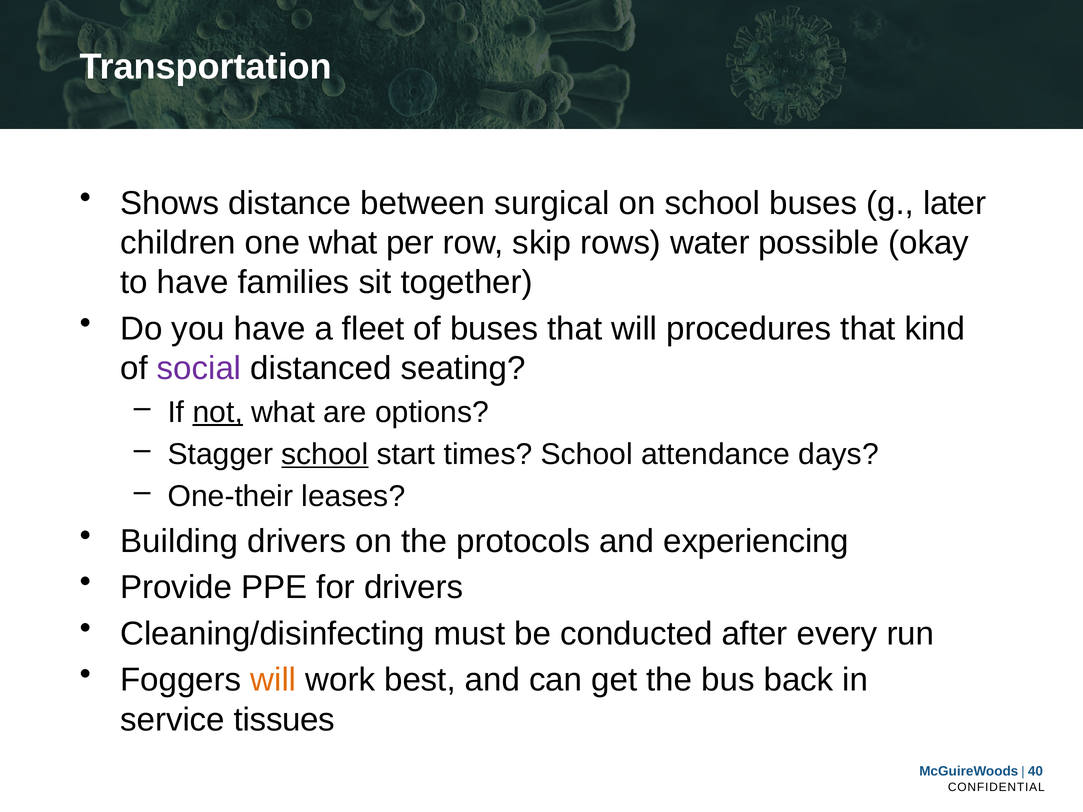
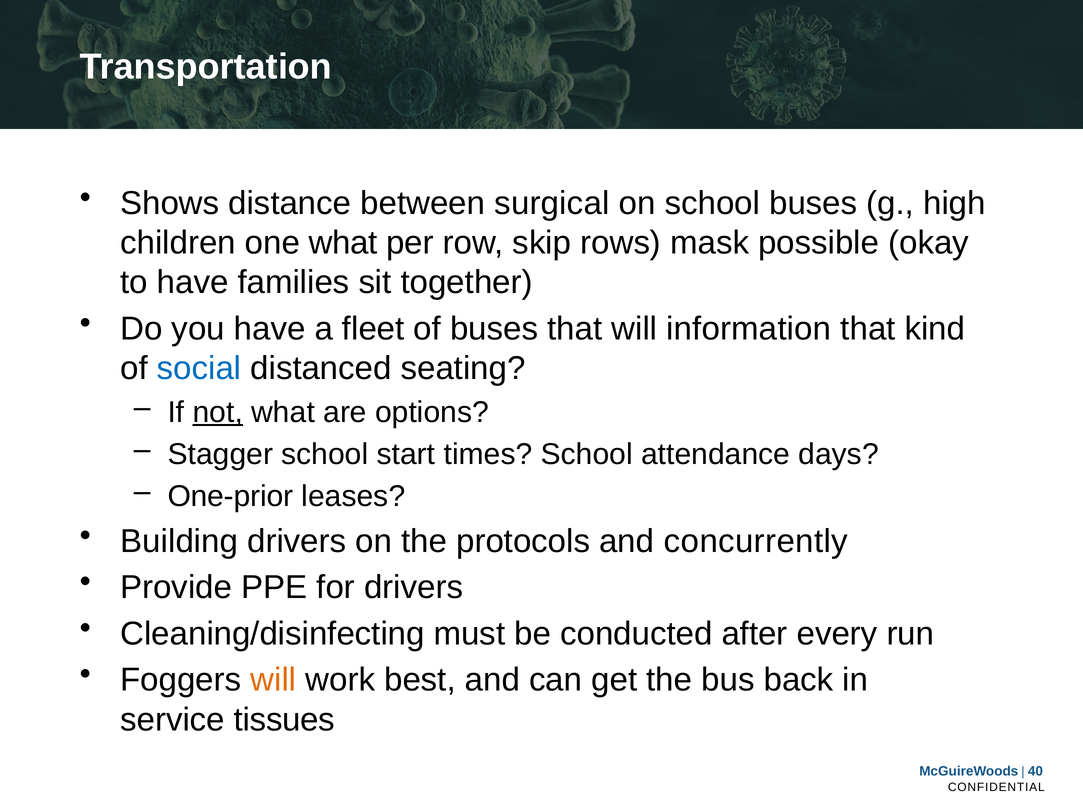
later: later -> high
water: water -> mask
procedures: procedures -> information
social colour: purple -> blue
school at (325, 454) underline: present -> none
One-their: One-their -> One-prior
experiencing: experiencing -> concurrently
